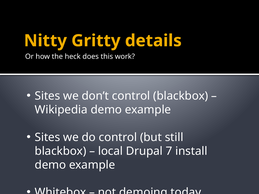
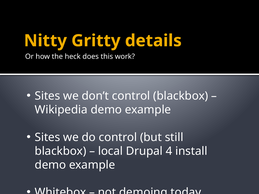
7: 7 -> 4
